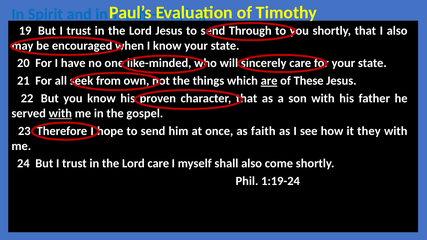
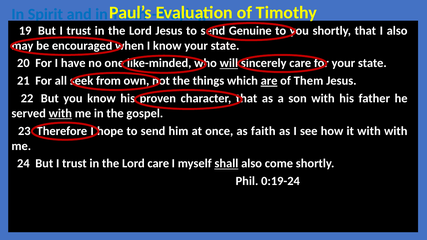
Through: Through -> Genuine
will underline: none -> present
These: These -> Them
it they: they -> with
shall underline: none -> present
1:19-24: 1:19-24 -> 0:19-24
